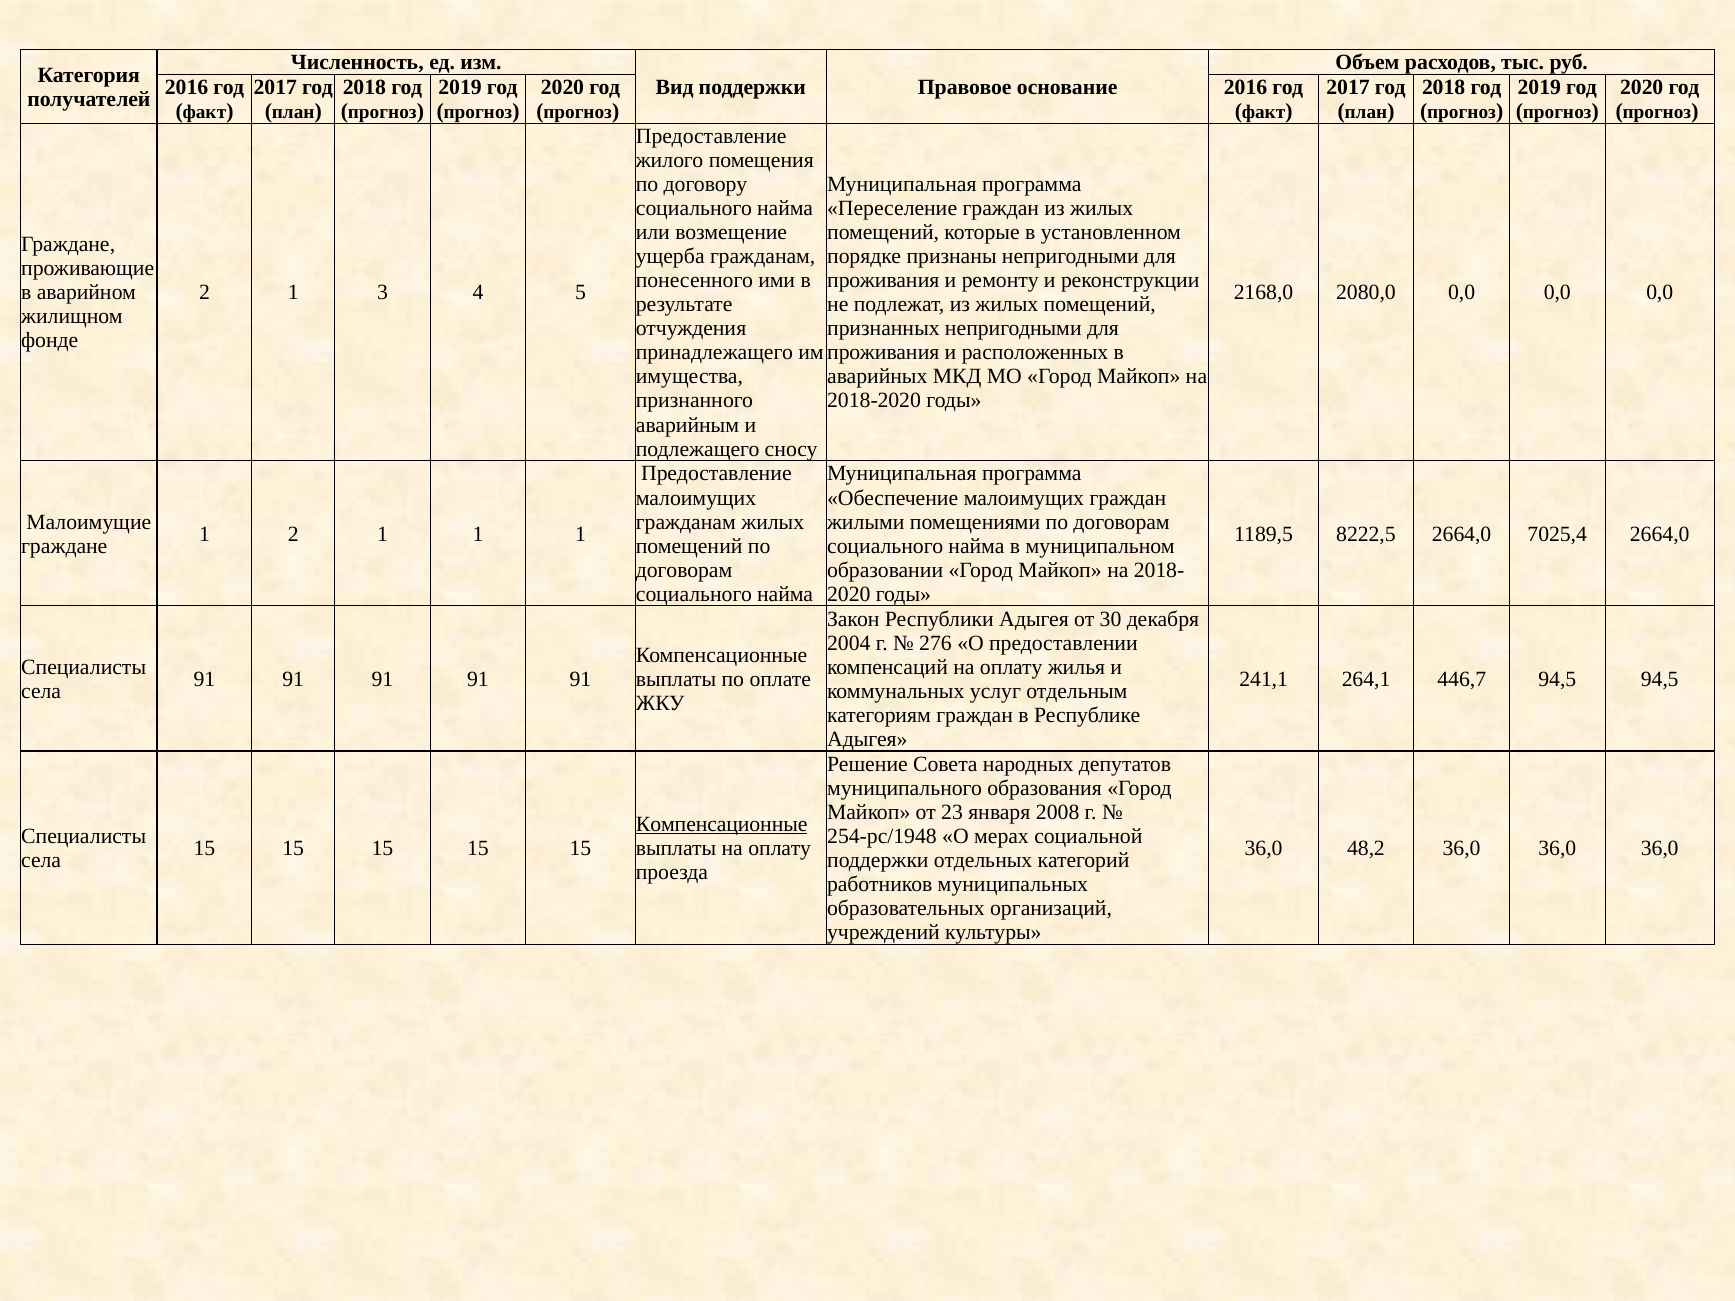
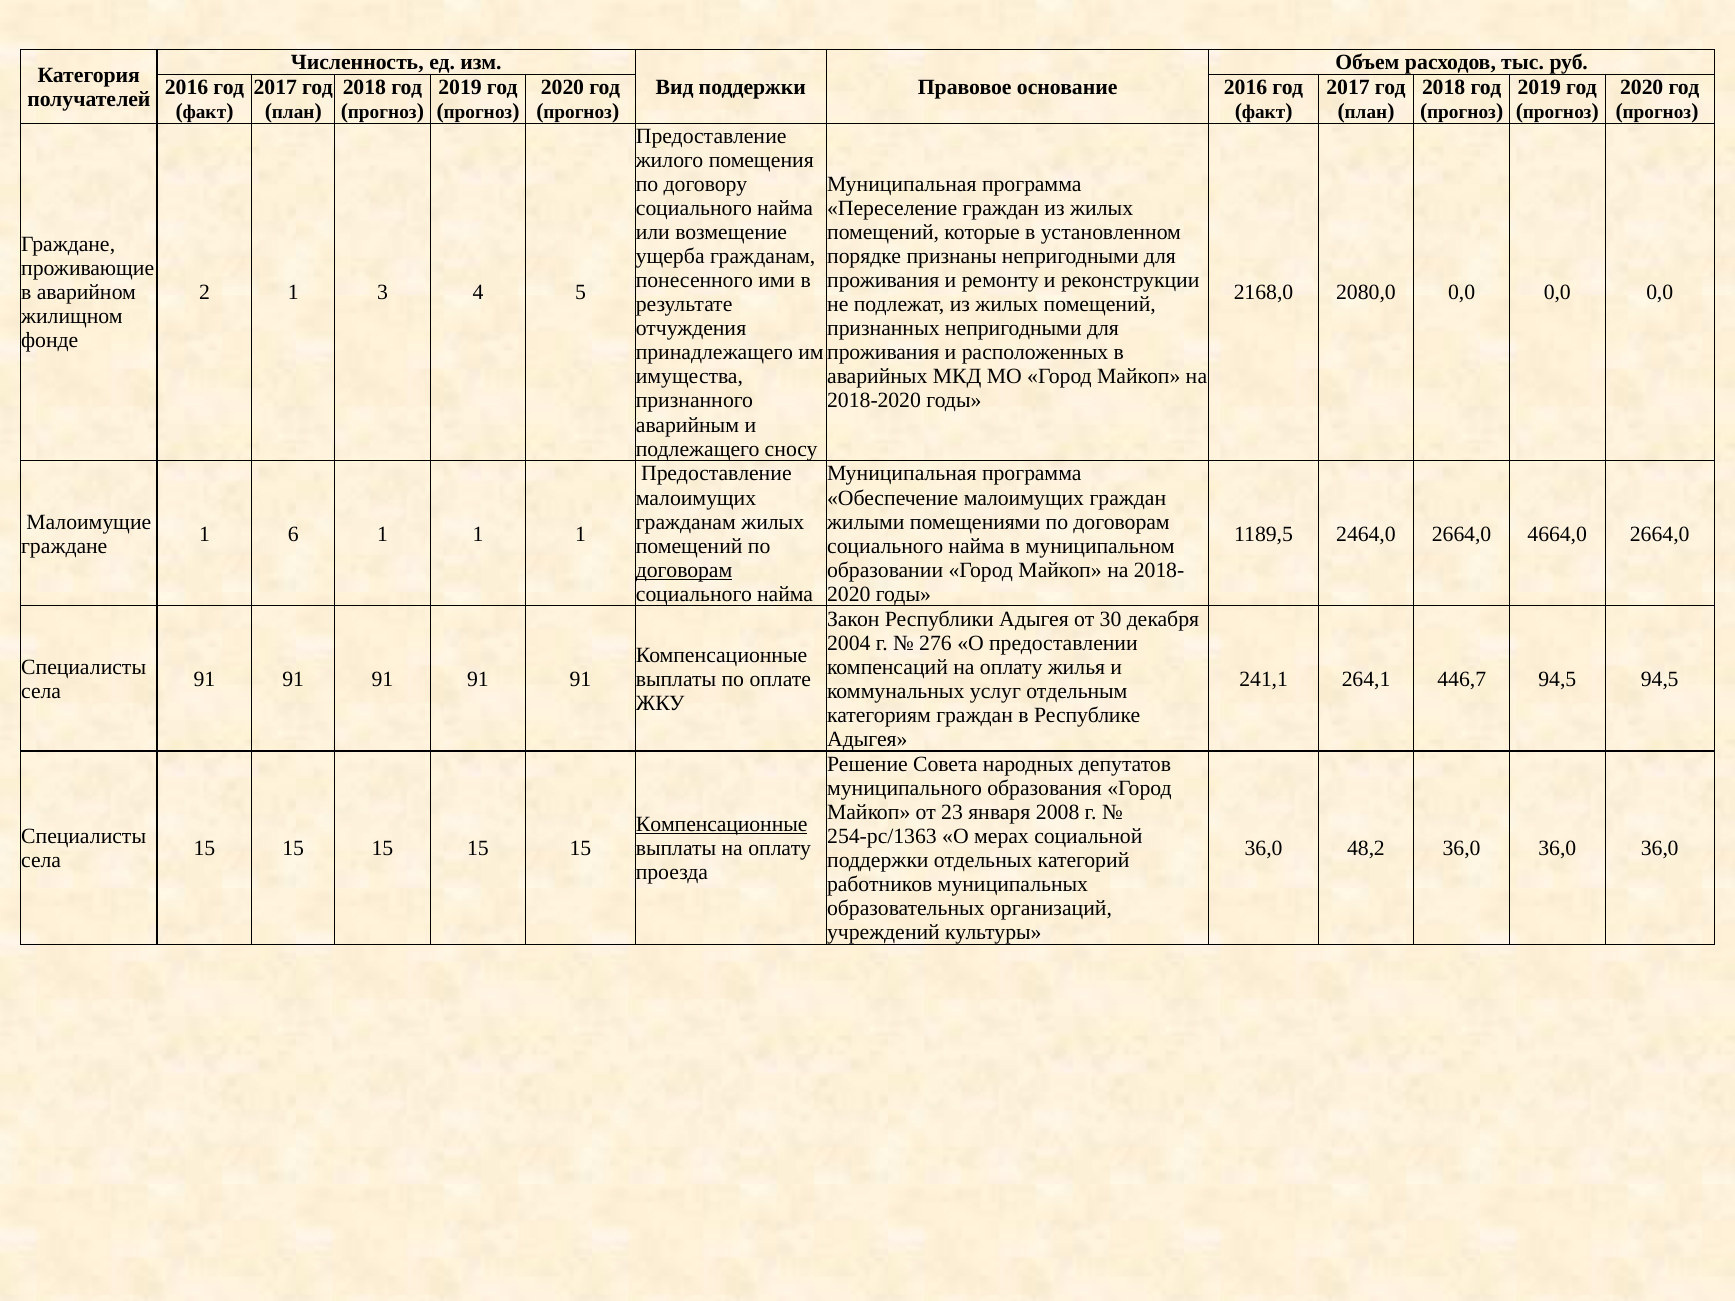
1 2: 2 -> 6
8222,5: 8222,5 -> 2464,0
7025,4: 7025,4 -> 4664,0
договорам at (684, 570) underline: none -> present
254-рс/1948: 254-рс/1948 -> 254-рс/1363
